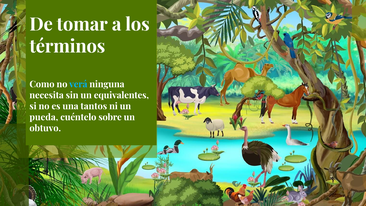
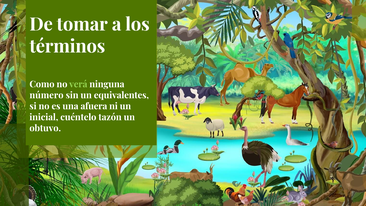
verá colour: light blue -> light green
necesita: necesita -> número
tantos: tantos -> afuera
pueda: pueda -> inicial
sobre: sobre -> tazón
